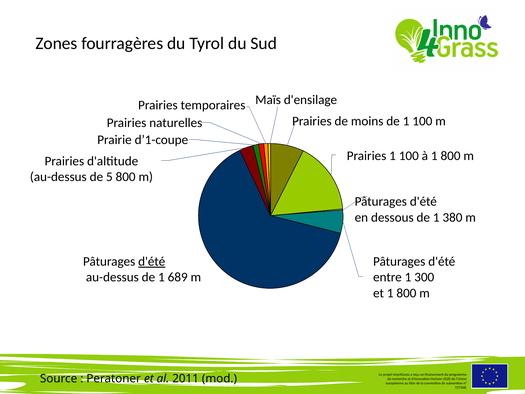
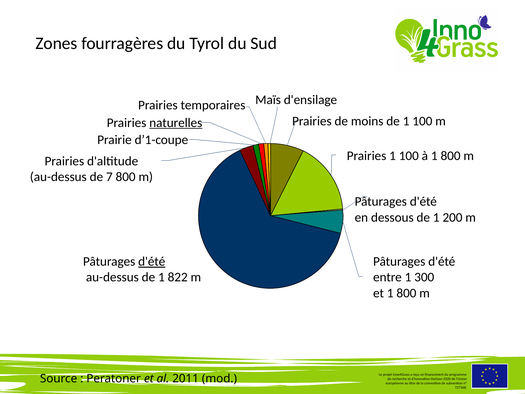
naturelles underline: none -> present
5: 5 -> 7
380: 380 -> 200
689: 689 -> 822
